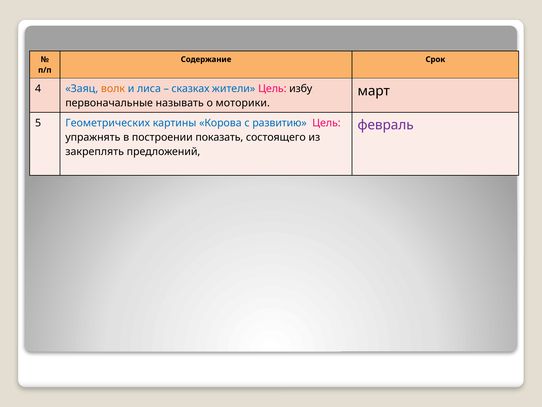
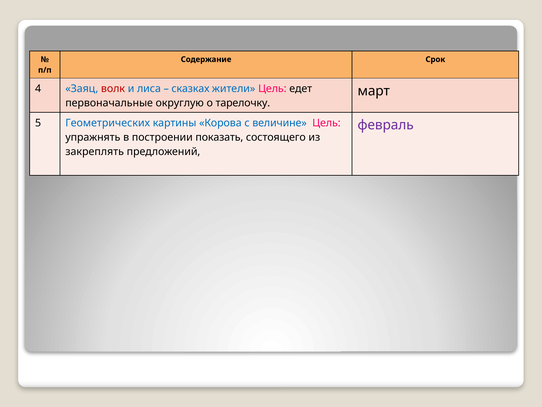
волк colour: orange -> red
избу: избу -> едет
называть: называть -> округлую
моторики: моторики -> тарелочку
развитию: развитию -> величине
